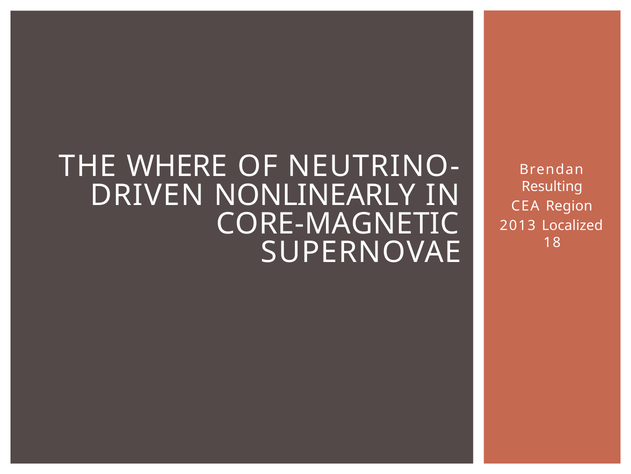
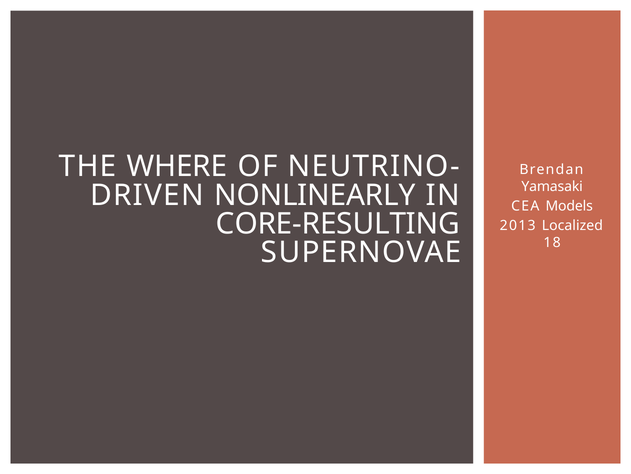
Resulting: Resulting -> Yamasaki
Region: Region -> Models
CORE-MAGNETIC: CORE-MAGNETIC -> CORE-RESULTING
